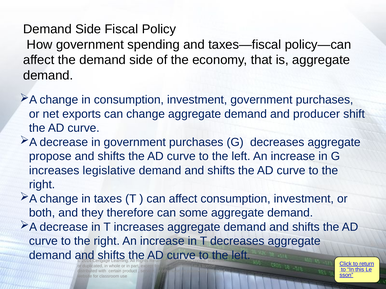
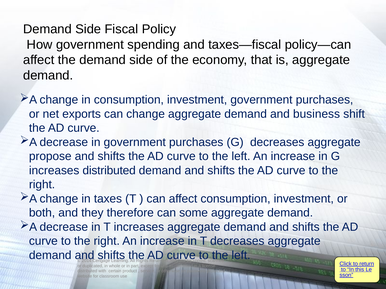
producer: producer -> business
increases legislative: legislative -> distributed
